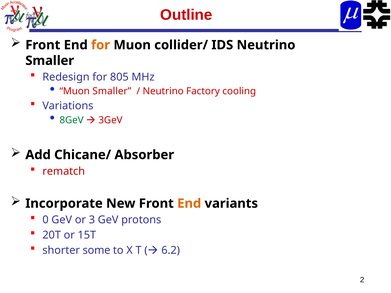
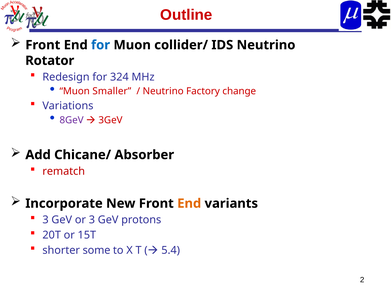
for at (101, 45) colour: orange -> blue
Smaller at (50, 61): Smaller -> Rotator
805: 805 -> 324
cooling: cooling -> change
8GeV colour: green -> purple
0 at (46, 220): 0 -> 3
6.2: 6.2 -> 5.4
